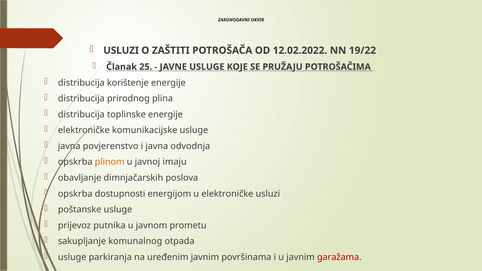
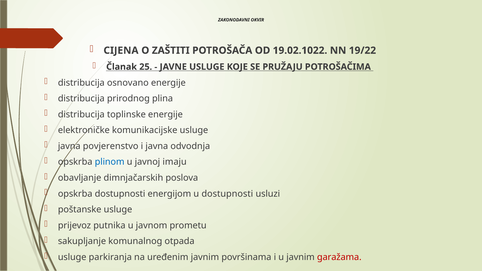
USLUZI at (121, 50): USLUZI -> CIJENA
12.02.2022: 12.02.2022 -> 19.02.1022
korištenje: korištenje -> osnovano
plinom colour: orange -> blue
u elektroničke: elektroničke -> dostupnosti
